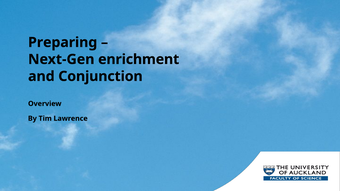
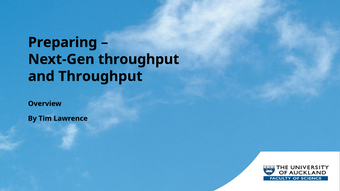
Next-Gen enrichment: enrichment -> throughput
and Conjunction: Conjunction -> Throughput
